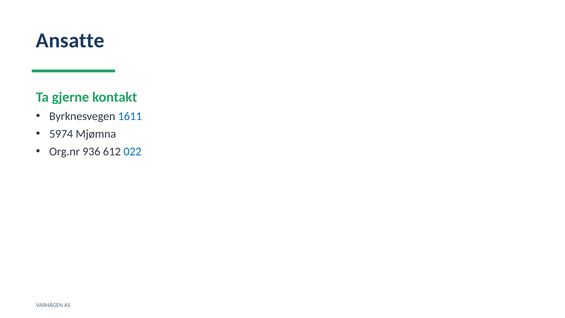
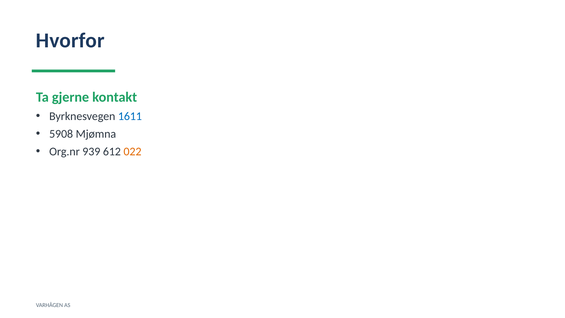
Ansatte: Ansatte -> Hvorfor
5974: 5974 -> 5908
936: 936 -> 939
022 colour: blue -> orange
